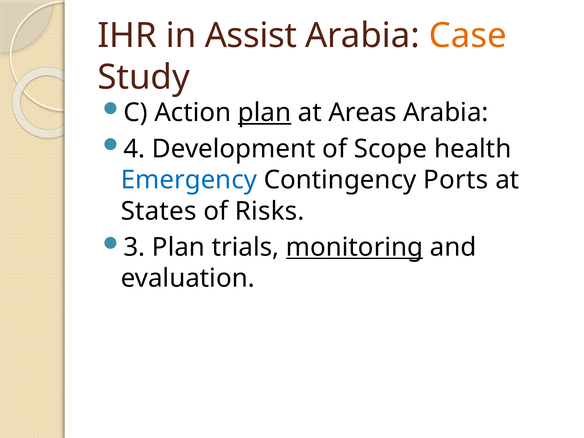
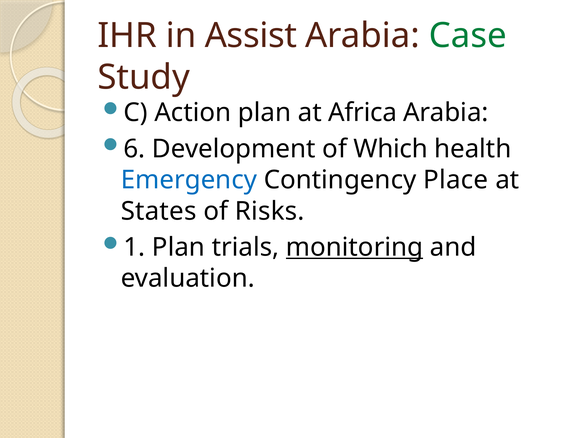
Case colour: orange -> green
plan at (265, 113) underline: present -> none
Areas: Areas -> Africa
4: 4 -> 6
Scope: Scope -> Which
Ports: Ports -> Place
3: 3 -> 1
